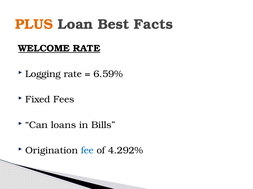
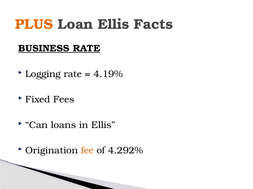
Loan Best: Best -> Ellis
WELCOME: WELCOME -> BUSINESS
6.59%: 6.59% -> 4.19%
in Bills: Bills -> Ellis
fee colour: blue -> orange
